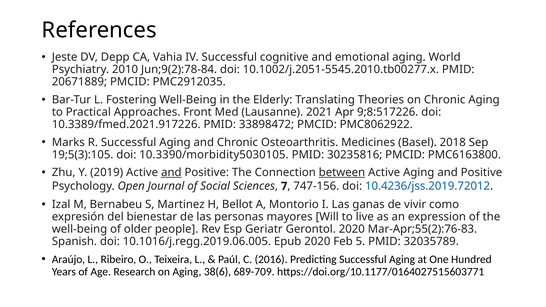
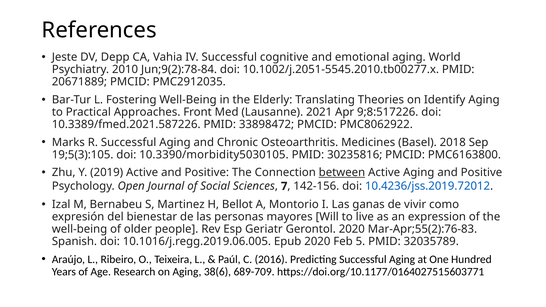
on Chronic: Chronic -> Identify
10.3389/fmed.2021.917226: 10.3389/fmed.2021.917226 -> 10.3389/fmed.2021.587226
and at (171, 173) underline: present -> none
747-156: 747-156 -> 142-156
